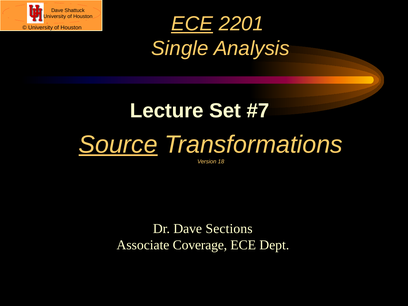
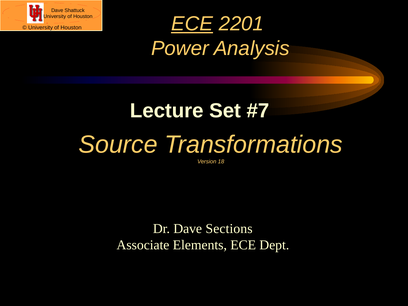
Single: Single -> Power
Source underline: present -> none
Coverage: Coverage -> Elements
